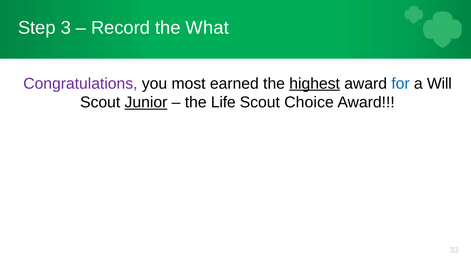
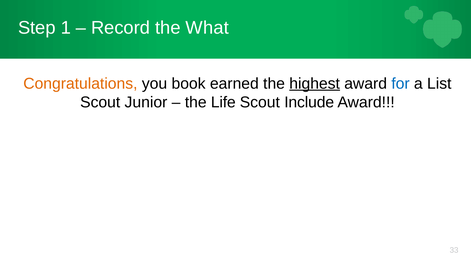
3: 3 -> 1
Congratulations colour: purple -> orange
most: most -> book
Will: Will -> List
Junior underline: present -> none
Choice: Choice -> Include
